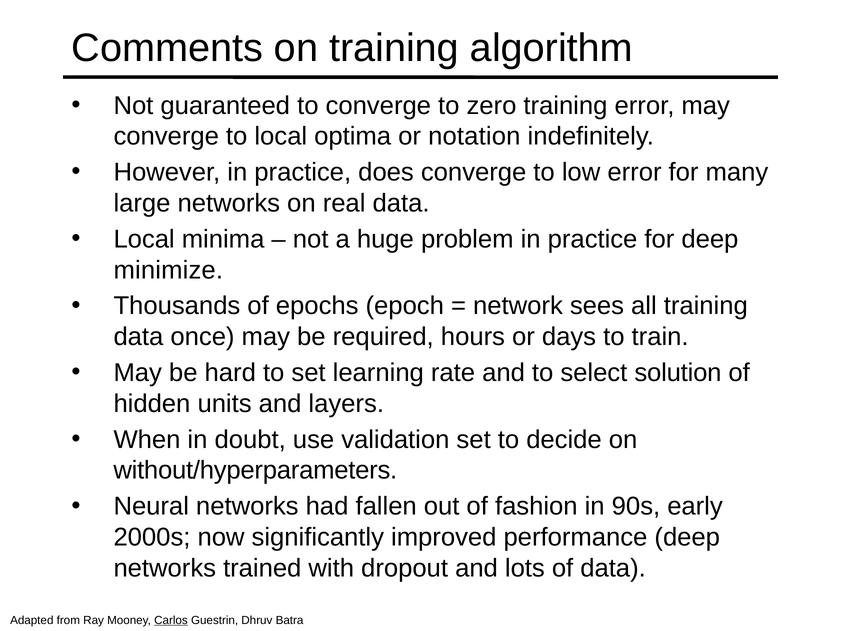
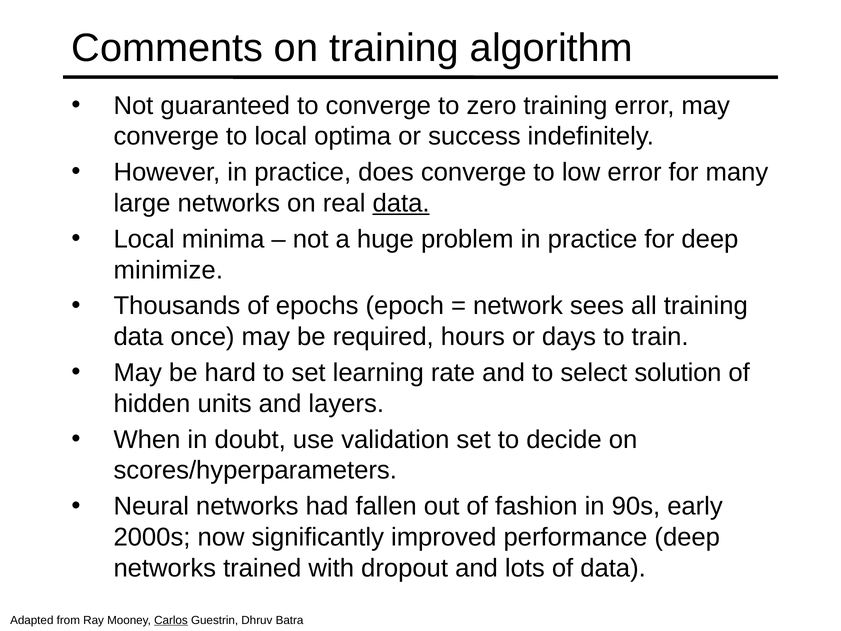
notation: notation -> success
data at (401, 203) underline: none -> present
without/hyperparameters: without/hyperparameters -> scores/hyperparameters
